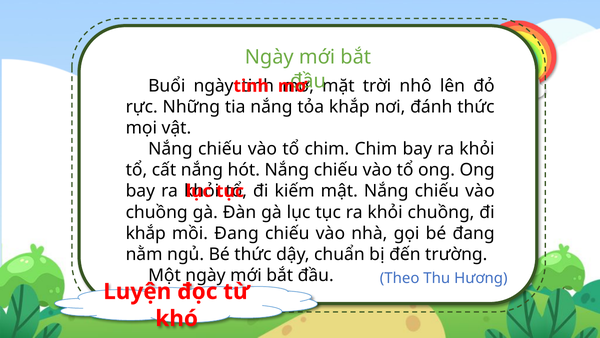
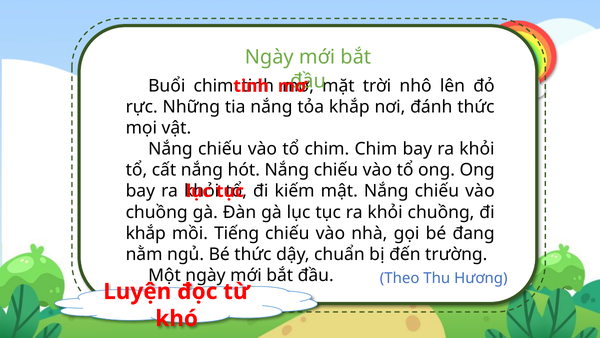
Buổi ngày: ngày -> chim
mồi Đang: Đang -> Tiếng
